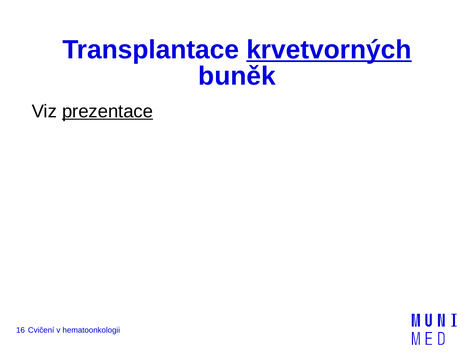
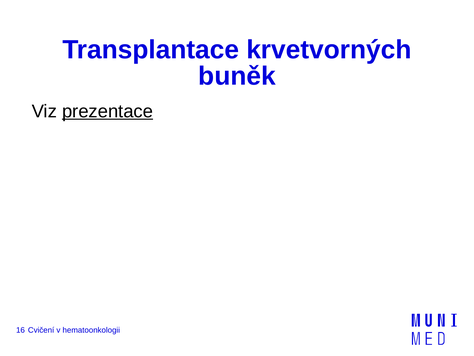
krvetvorných underline: present -> none
